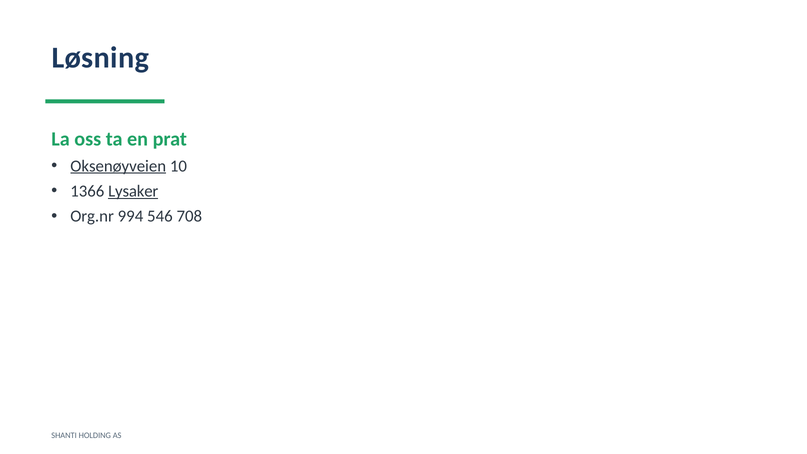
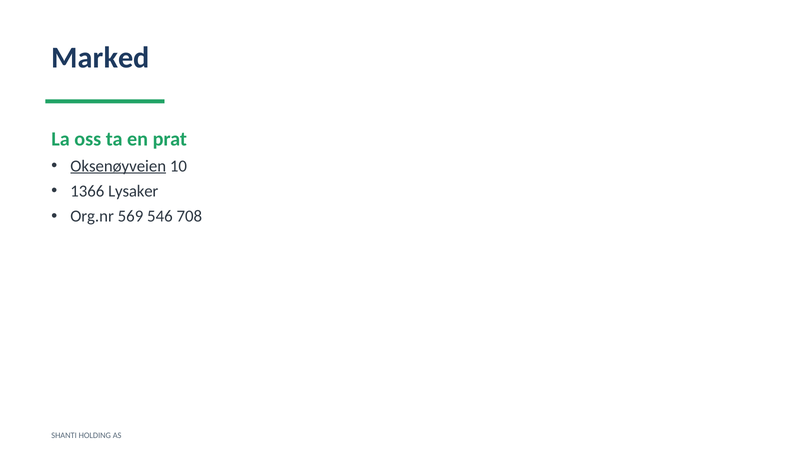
Løsning: Løsning -> Marked
Lysaker underline: present -> none
994: 994 -> 569
